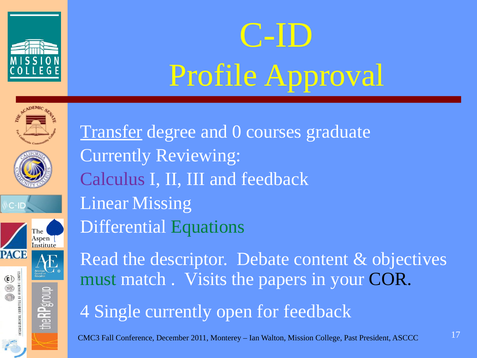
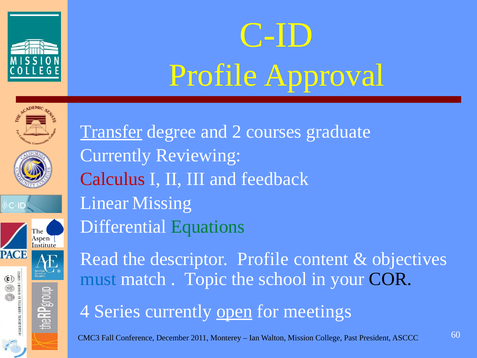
0: 0 -> 2
Calculus colour: purple -> red
descriptor Debate: Debate -> Profile
must colour: green -> blue
Visits: Visits -> Topic
papers: papers -> school
Single: Single -> Series
open underline: none -> present
for feedback: feedback -> meetings
17: 17 -> 60
